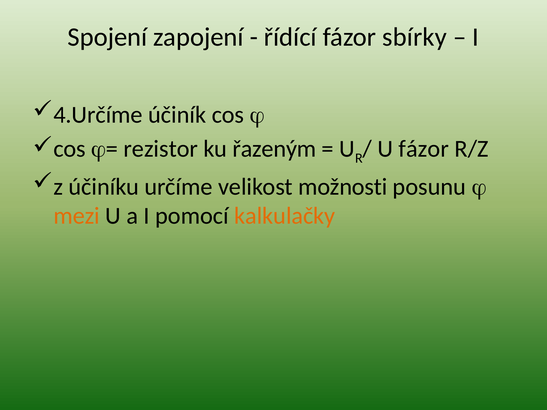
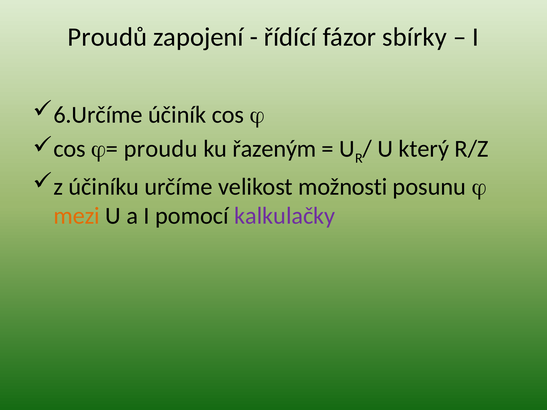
Spojení: Spojení -> Proudů
4.Určíme: 4.Určíme -> 6.Určíme
rezistor: rezistor -> proudu
U fázor: fázor -> který
kalkulačky colour: orange -> purple
